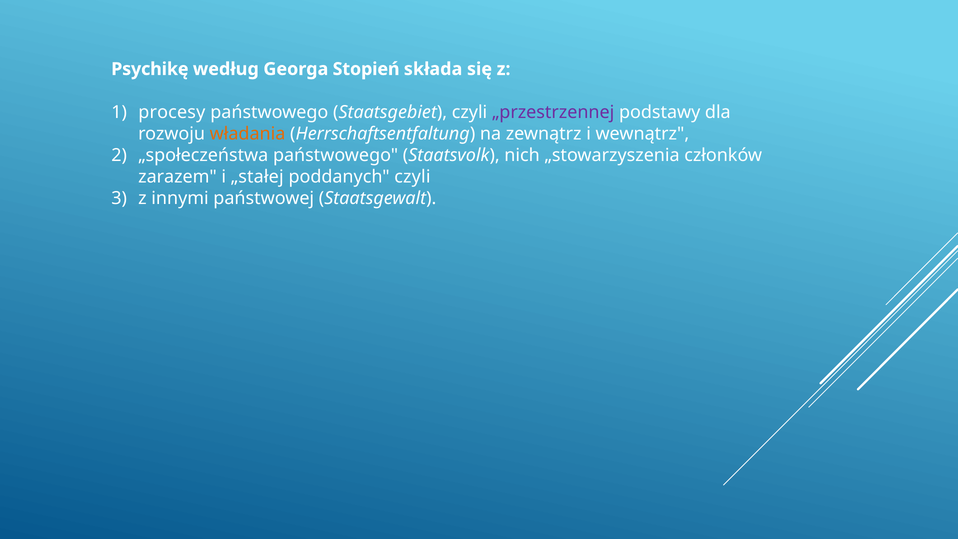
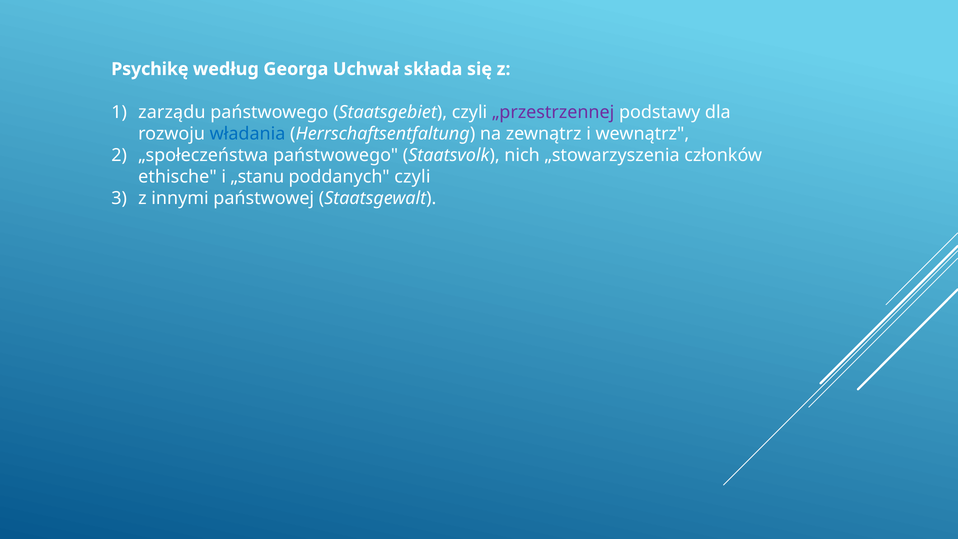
Stopień: Stopień -> Uchwał
procesy: procesy -> zarządu
władania colour: orange -> blue
zarazem: zarazem -> ethische
„stałej: „stałej -> „stanu
